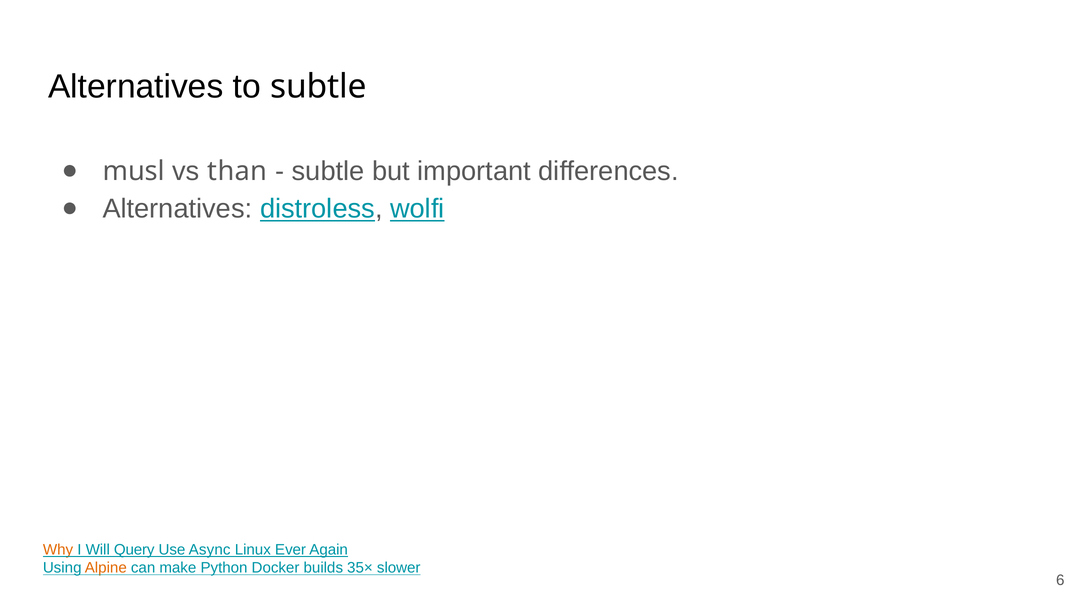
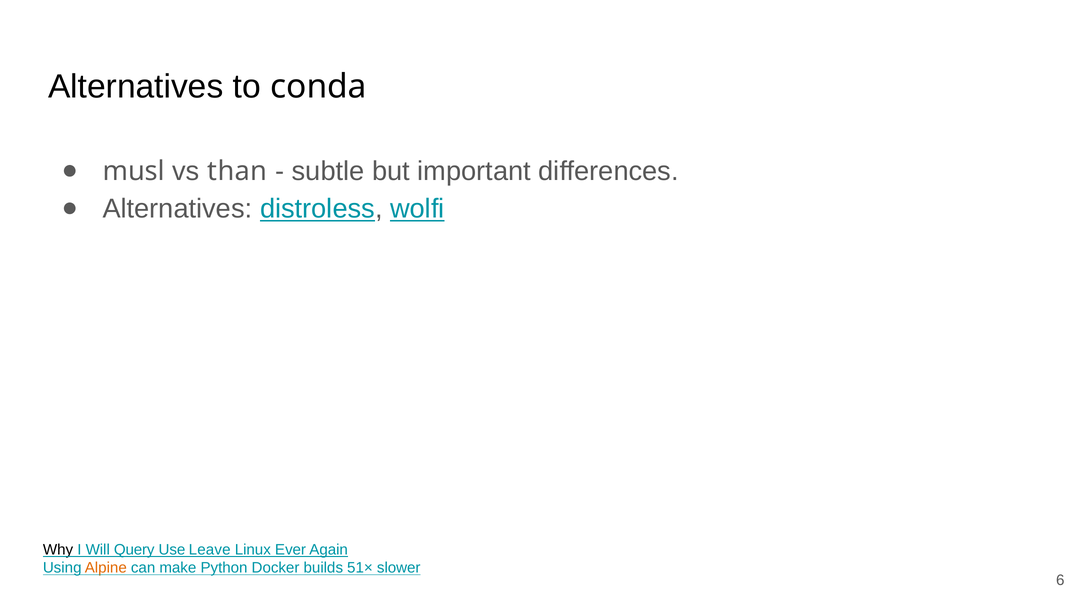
to subtle: subtle -> conda
Why colour: orange -> black
Async: Async -> Leave
35×: 35× -> 51×
